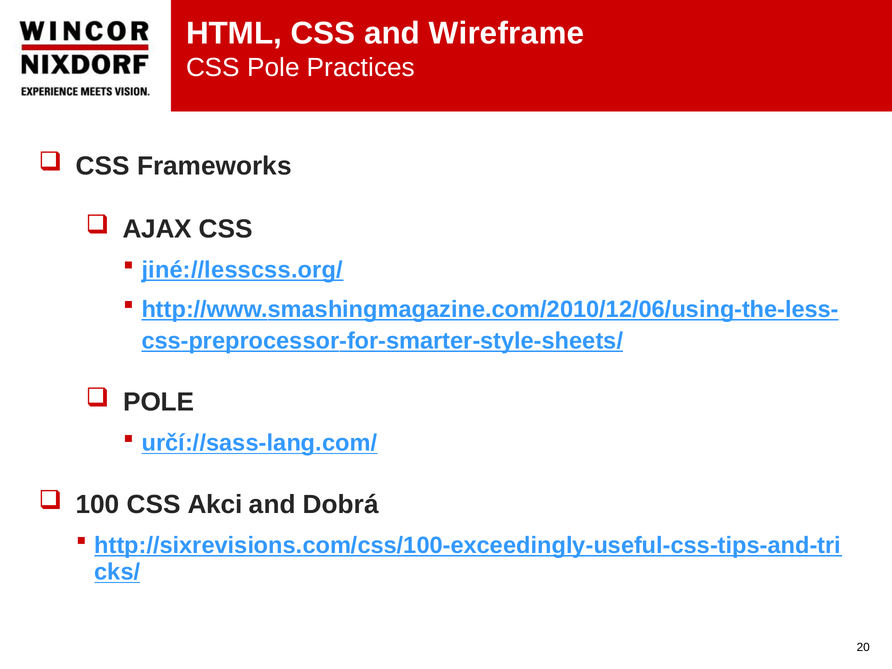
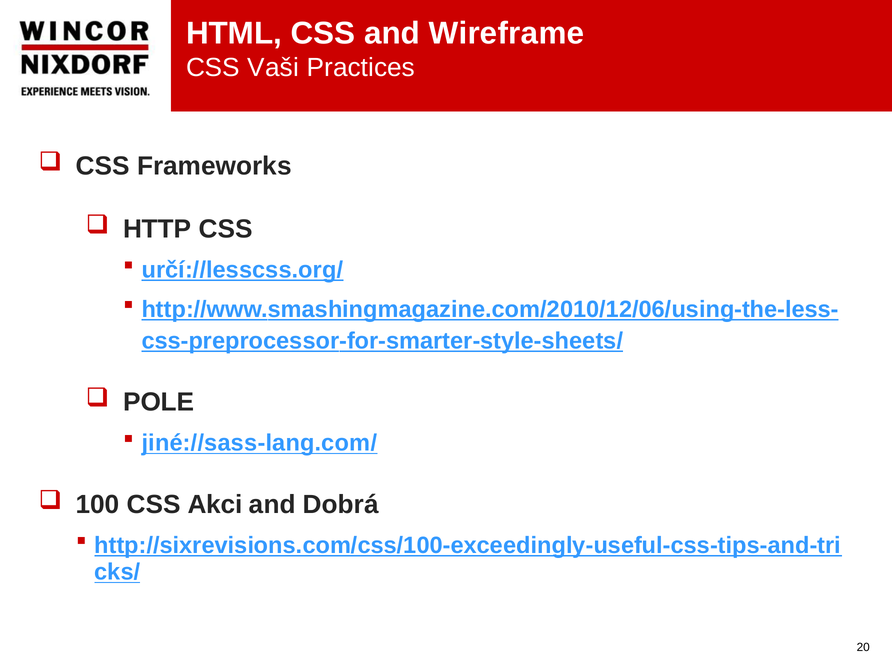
CSS Pole: Pole -> Vaši
AJAX: AJAX -> HTTP
jiné://lesscss.org/: jiné://lesscss.org/ -> určí://lesscss.org/
určí://sass-lang.com/: určí://sass-lang.com/ -> jiné://sass-lang.com/
